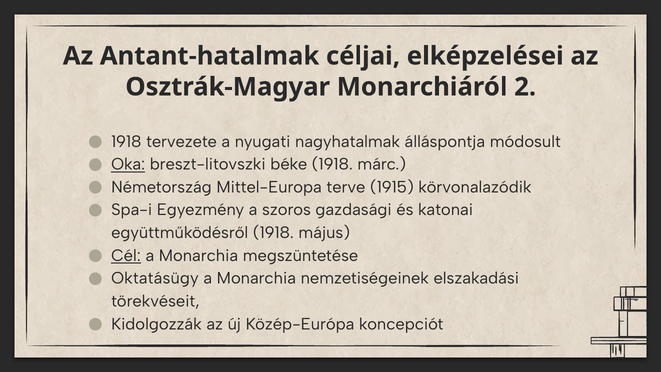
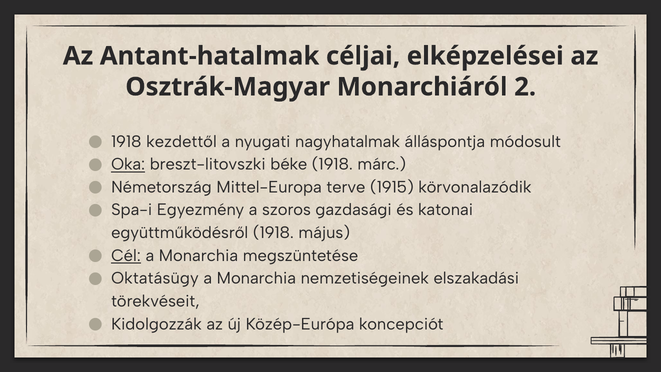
tervezete: tervezete -> kezdettől
